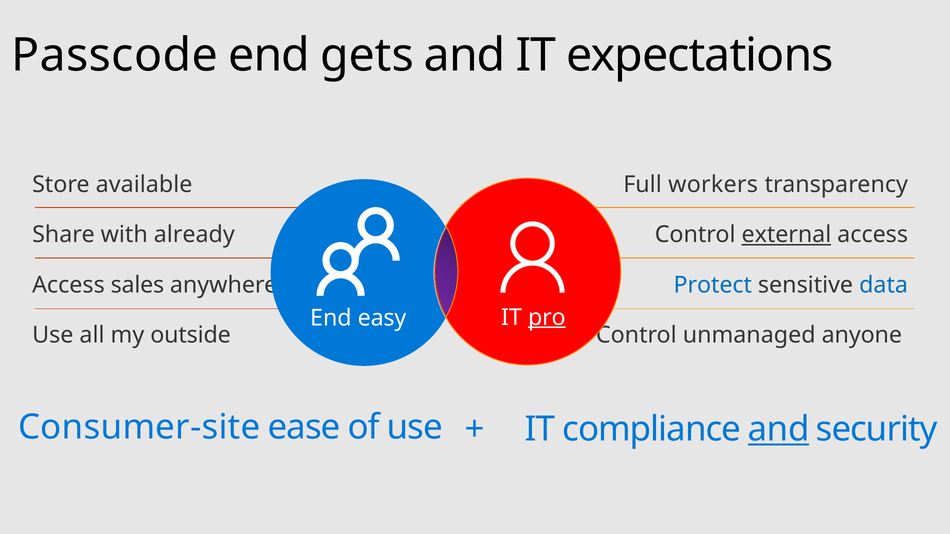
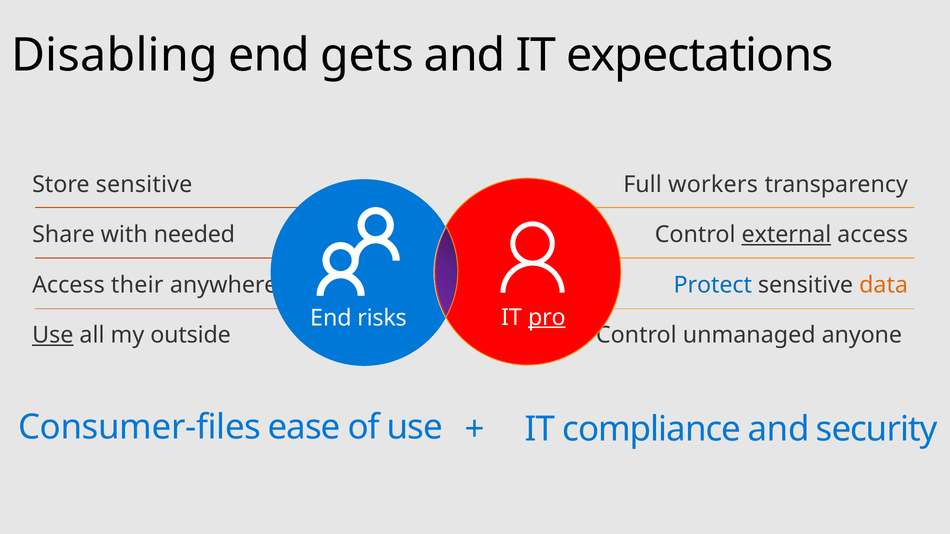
Passcode: Passcode -> Disabling
Store available: available -> sensitive
already: already -> needed
sales: sales -> their
data colour: blue -> orange
easy: easy -> risks
Use at (53, 335) underline: none -> present
Consumer-site: Consumer-site -> Consumer-files
and at (779, 430) underline: present -> none
